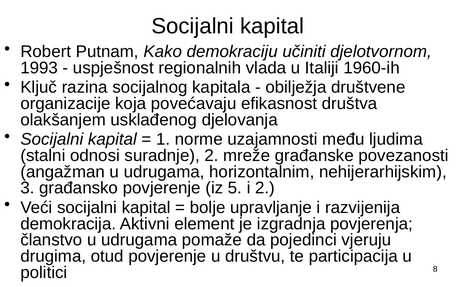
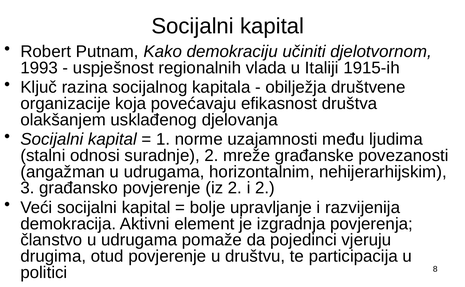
1960-ih: 1960-ih -> 1915-ih
iz 5: 5 -> 2
